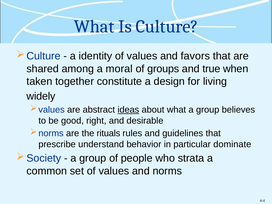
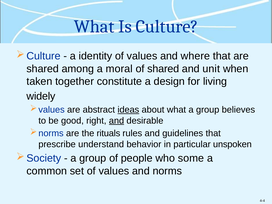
favors: favors -> where
of groups: groups -> shared
true: true -> unit
and at (116, 121) underline: none -> present
dominate: dominate -> unspoken
strata: strata -> some
